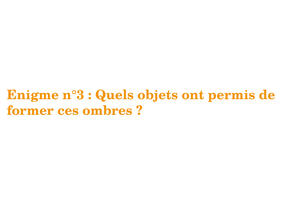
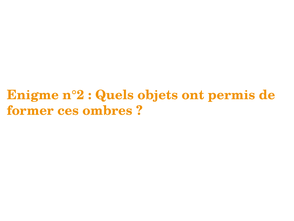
n°3: n°3 -> n°2
